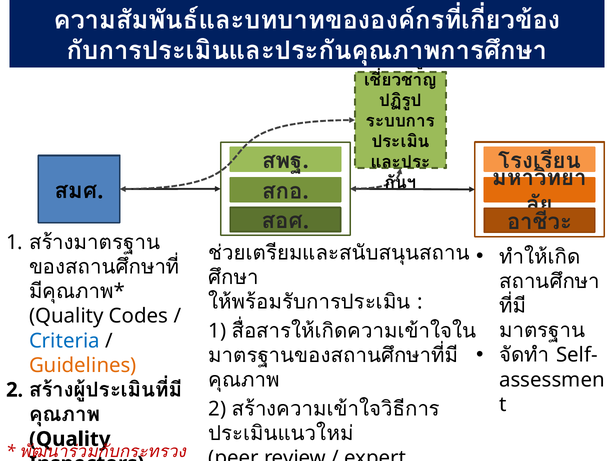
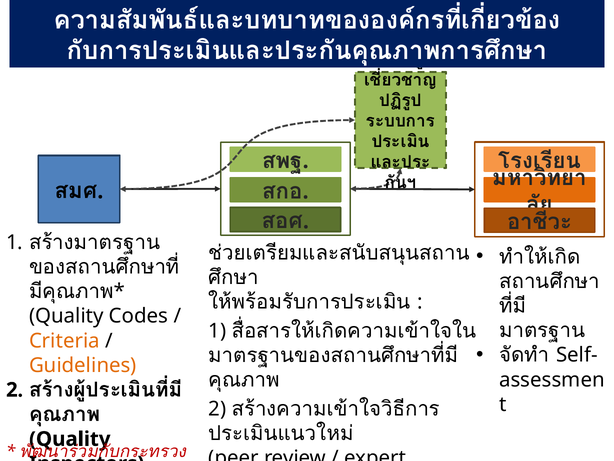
Criteria colour: blue -> orange
